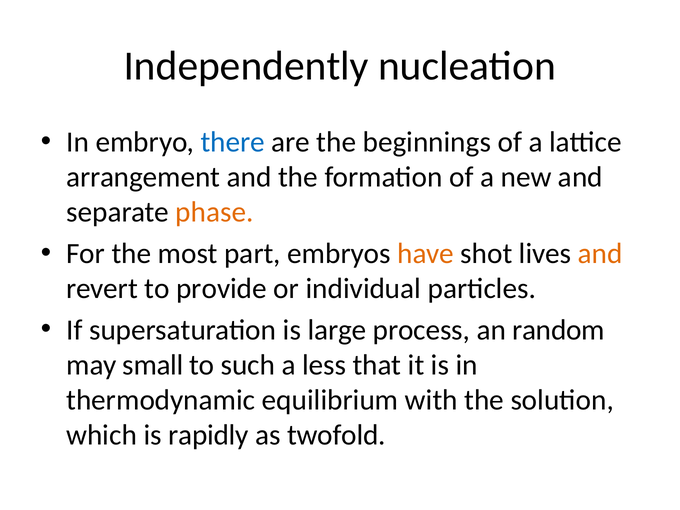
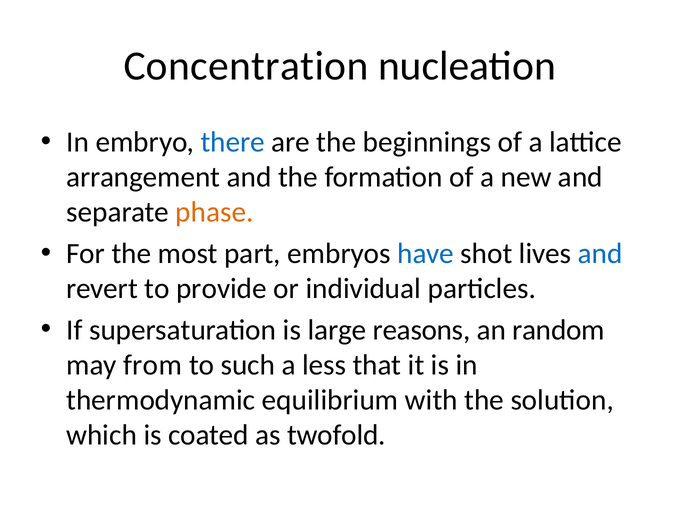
Independently: Independently -> Concentration
have colour: orange -> blue
and at (600, 254) colour: orange -> blue
process: process -> reasons
small: small -> from
rapidly: rapidly -> coated
